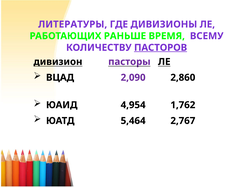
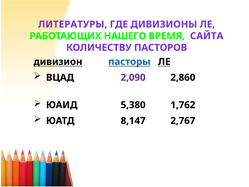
РАНЬШЕ: РАНЬШЕ -> НАШЕГО
ВСЕМУ: ВСЕМУ -> САЙТА
ПАСТОРОВ underline: present -> none
пасторы colour: purple -> blue
4,954: 4,954 -> 5,380
5,464: 5,464 -> 8,147
